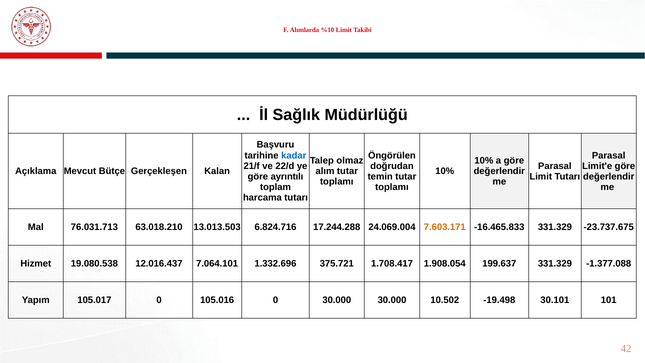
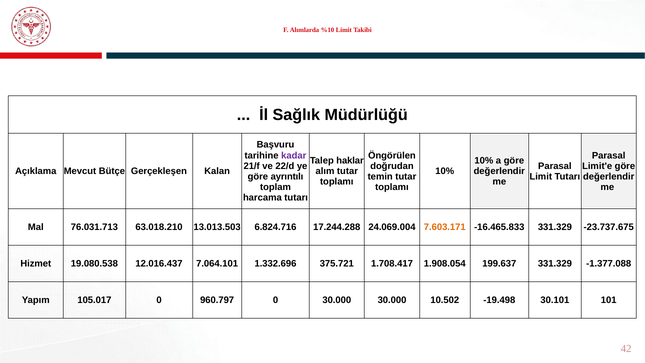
kadar colour: blue -> purple
olmaz: olmaz -> haklar
105.016: 105.016 -> 960.797
